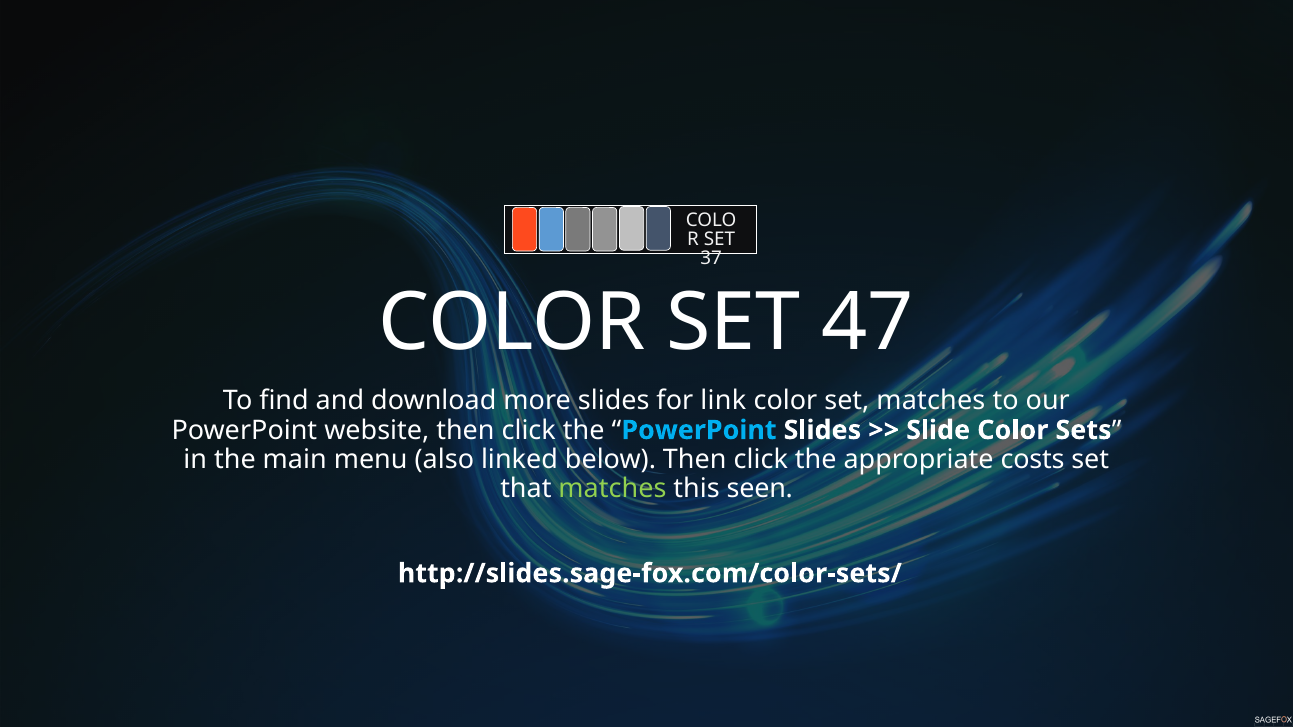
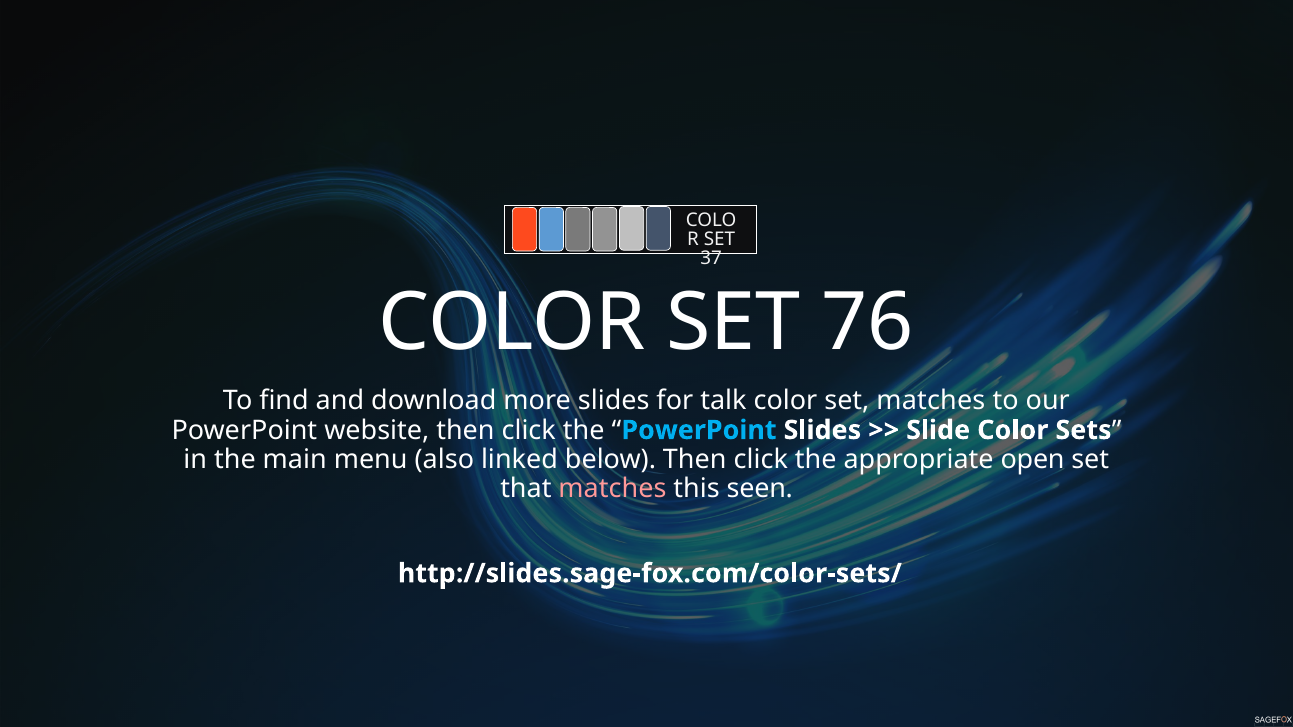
47: 47 -> 76
link: link -> talk
costs: costs -> open
matches at (612, 489) colour: light green -> pink
